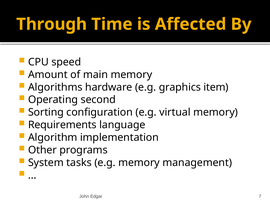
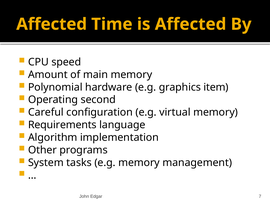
Through at (52, 24): Through -> Affected
Algorithms: Algorithms -> Polynomial
Sorting: Sorting -> Careful
